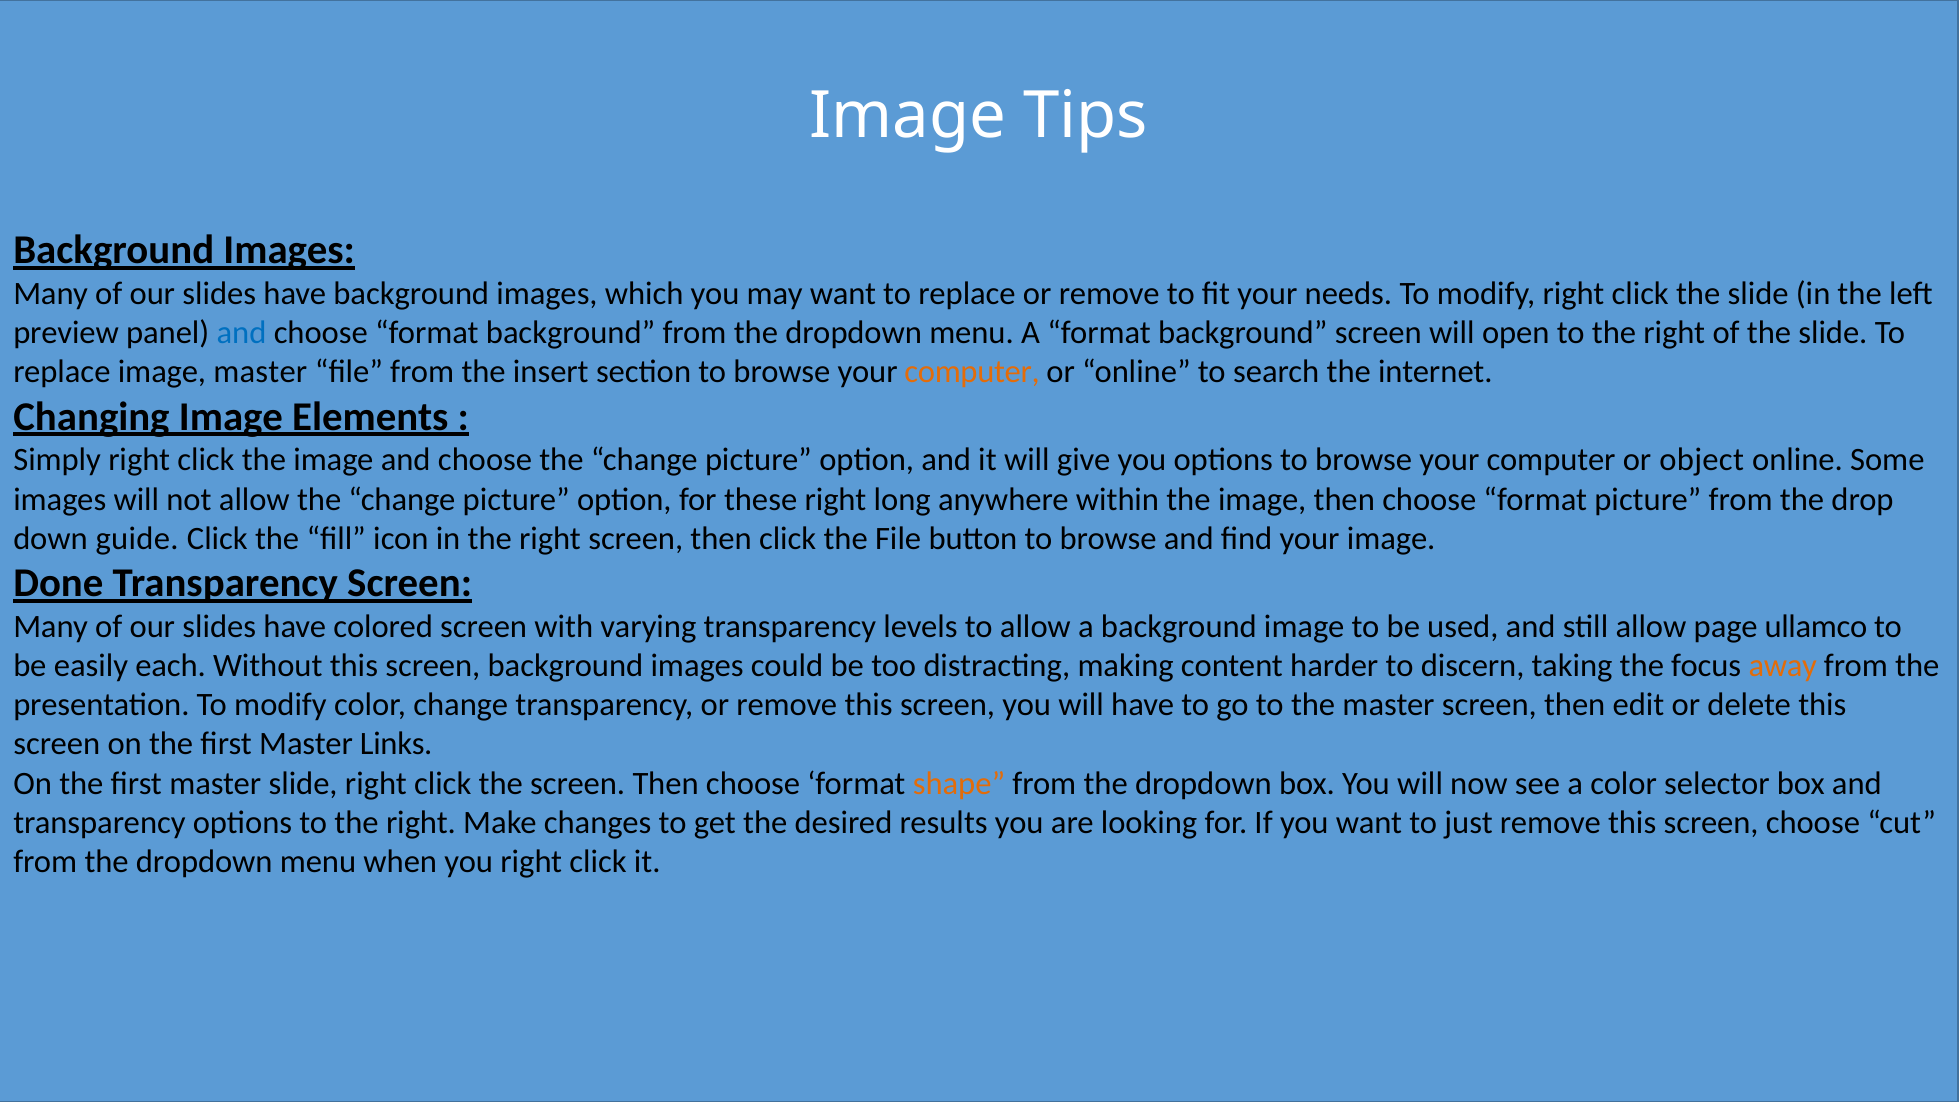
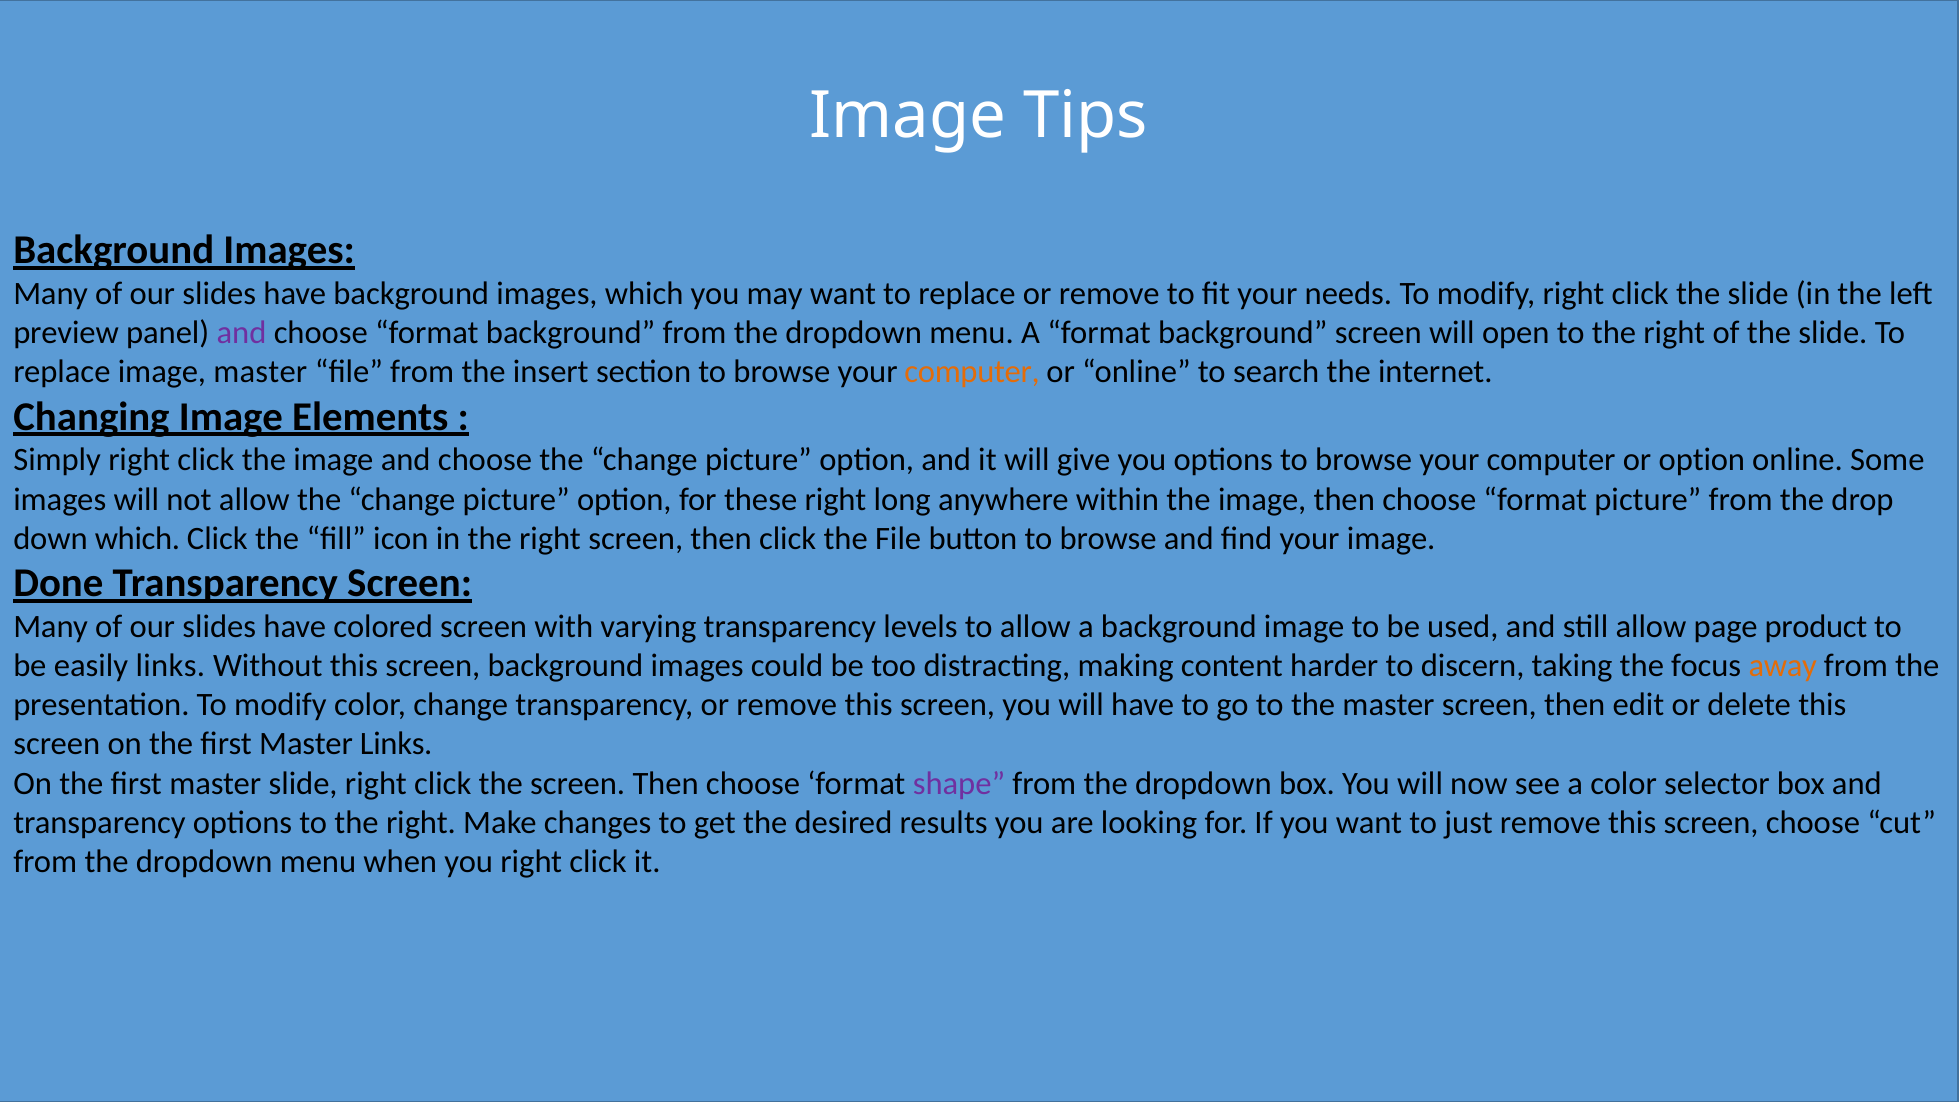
and at (242, 333) colour: blue -> purple
or object: object -> option
down guide: guide -> which
ullamco: ullamco -> product
easily each: each -> links
shape colour: orange -> purple
